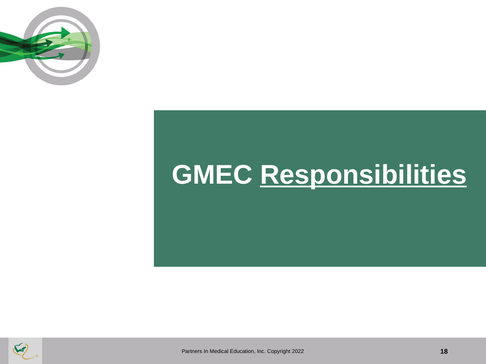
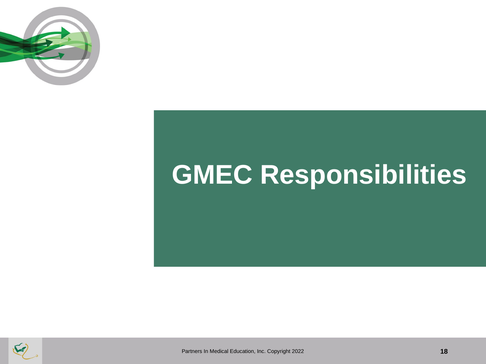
Responsibilities underline: present -> none
